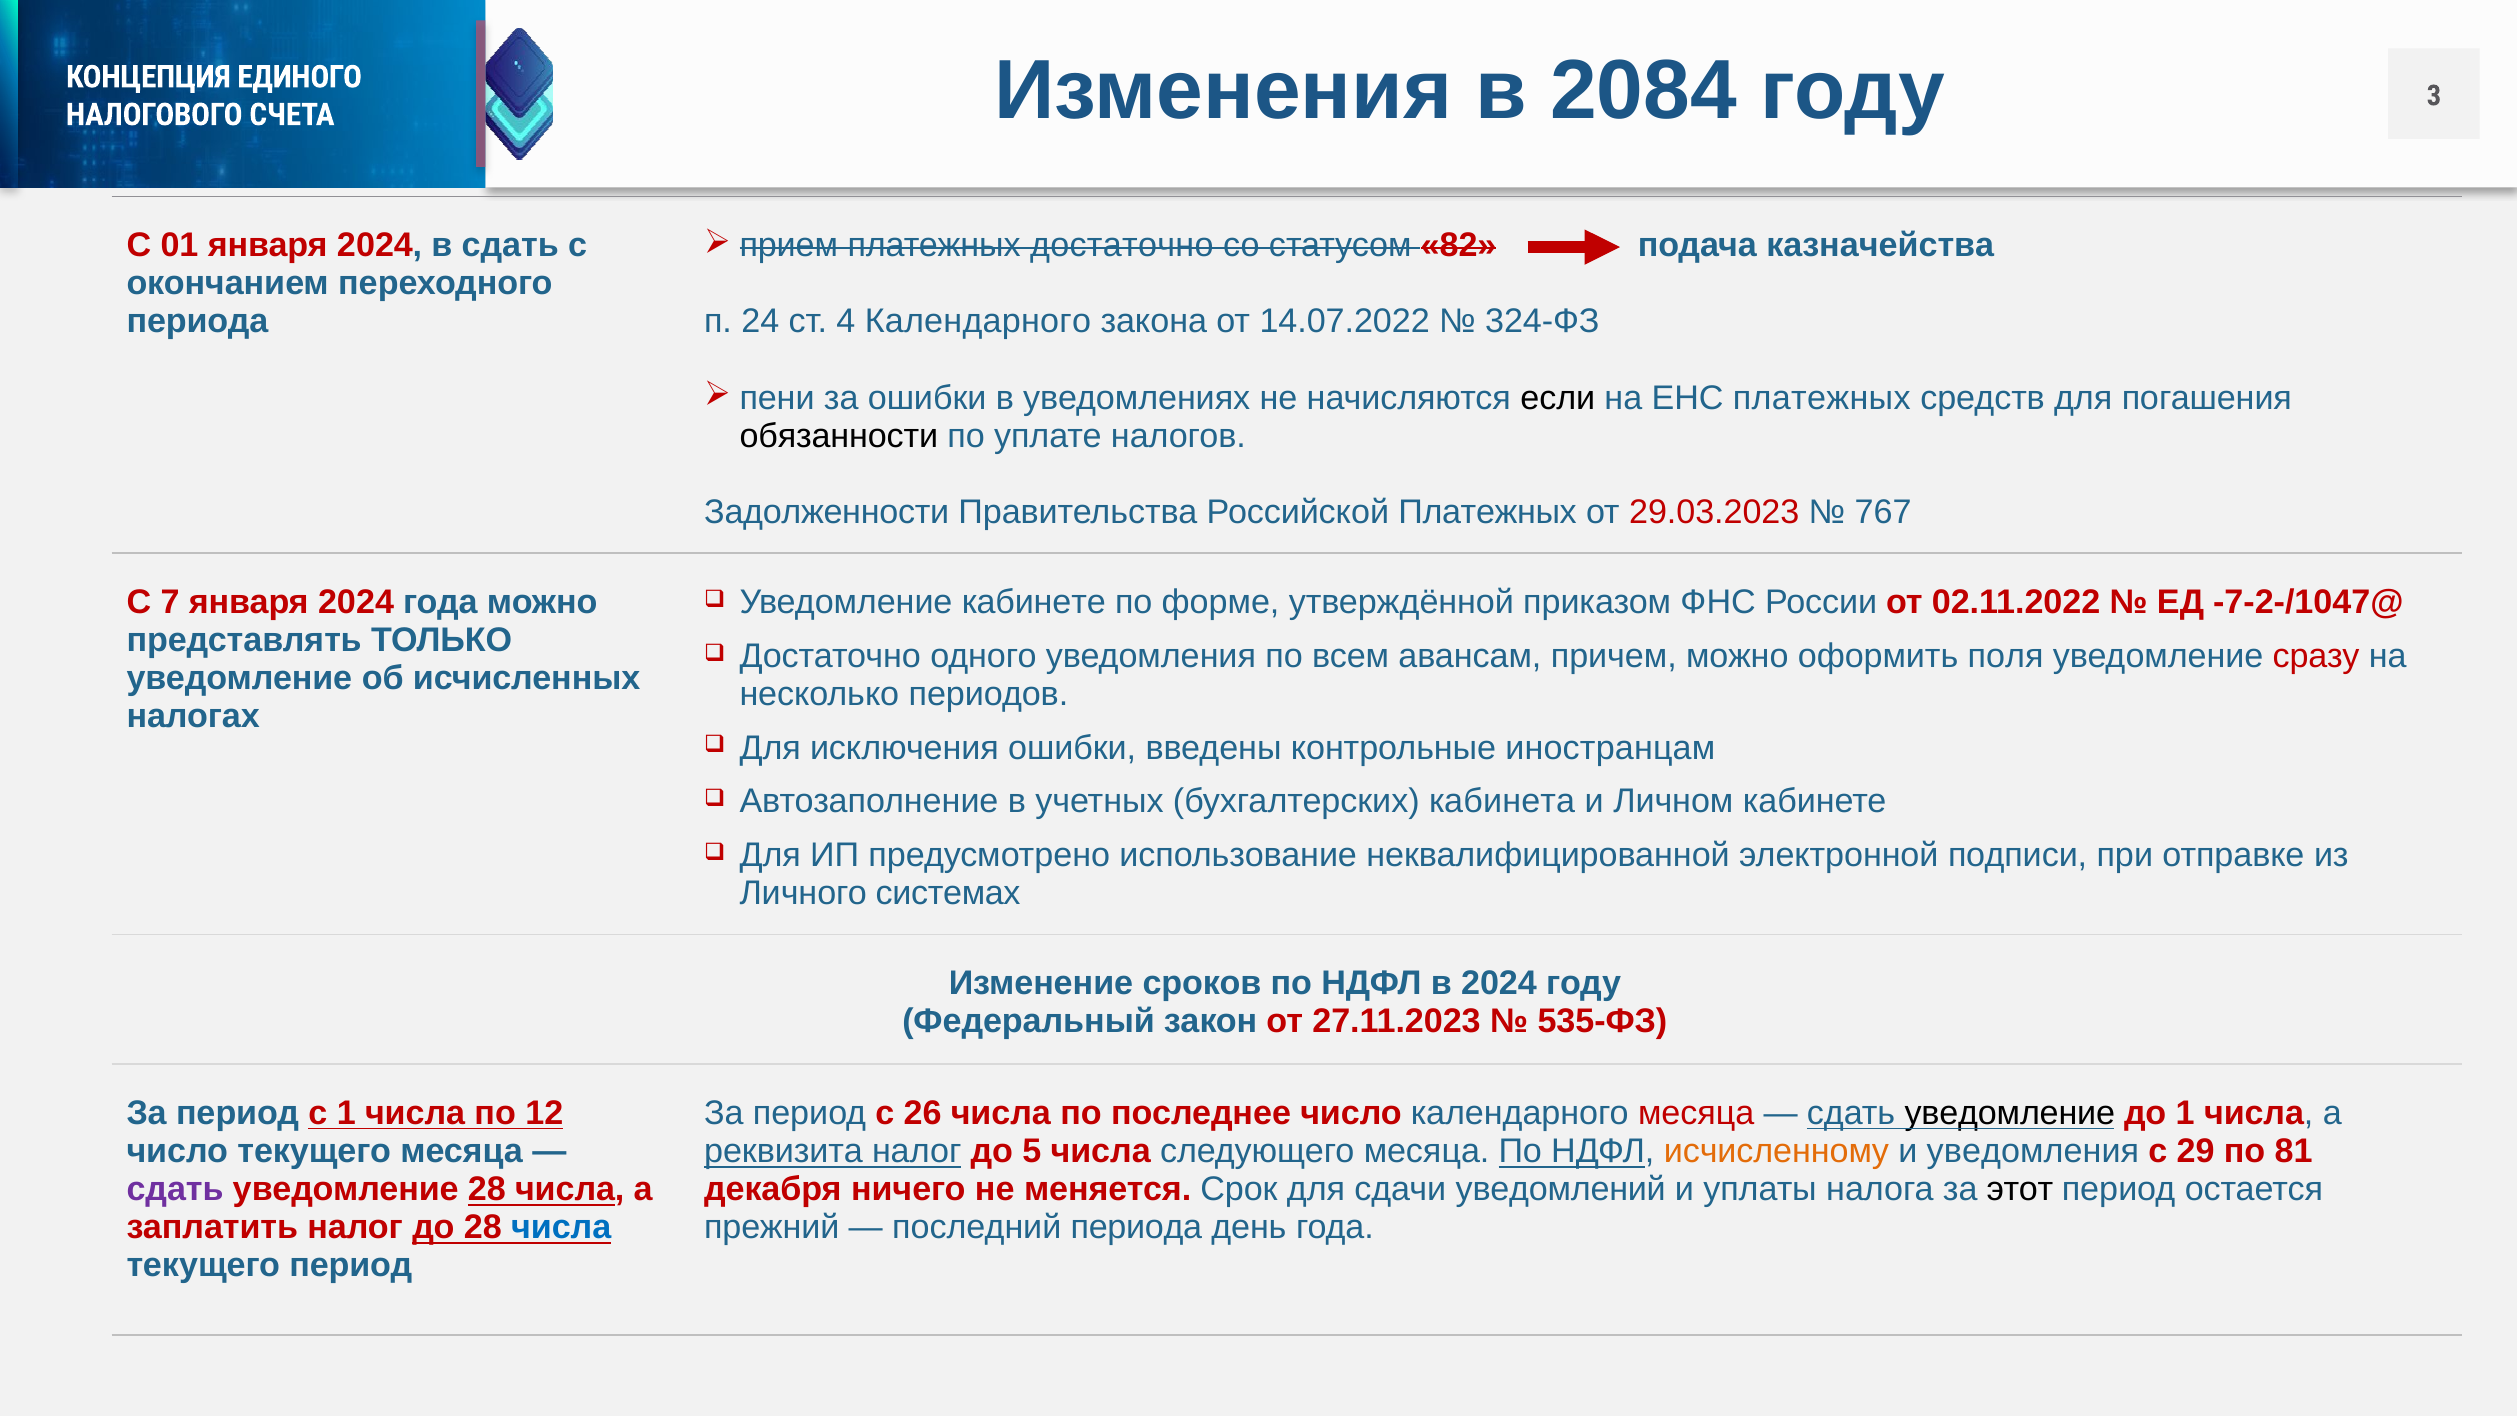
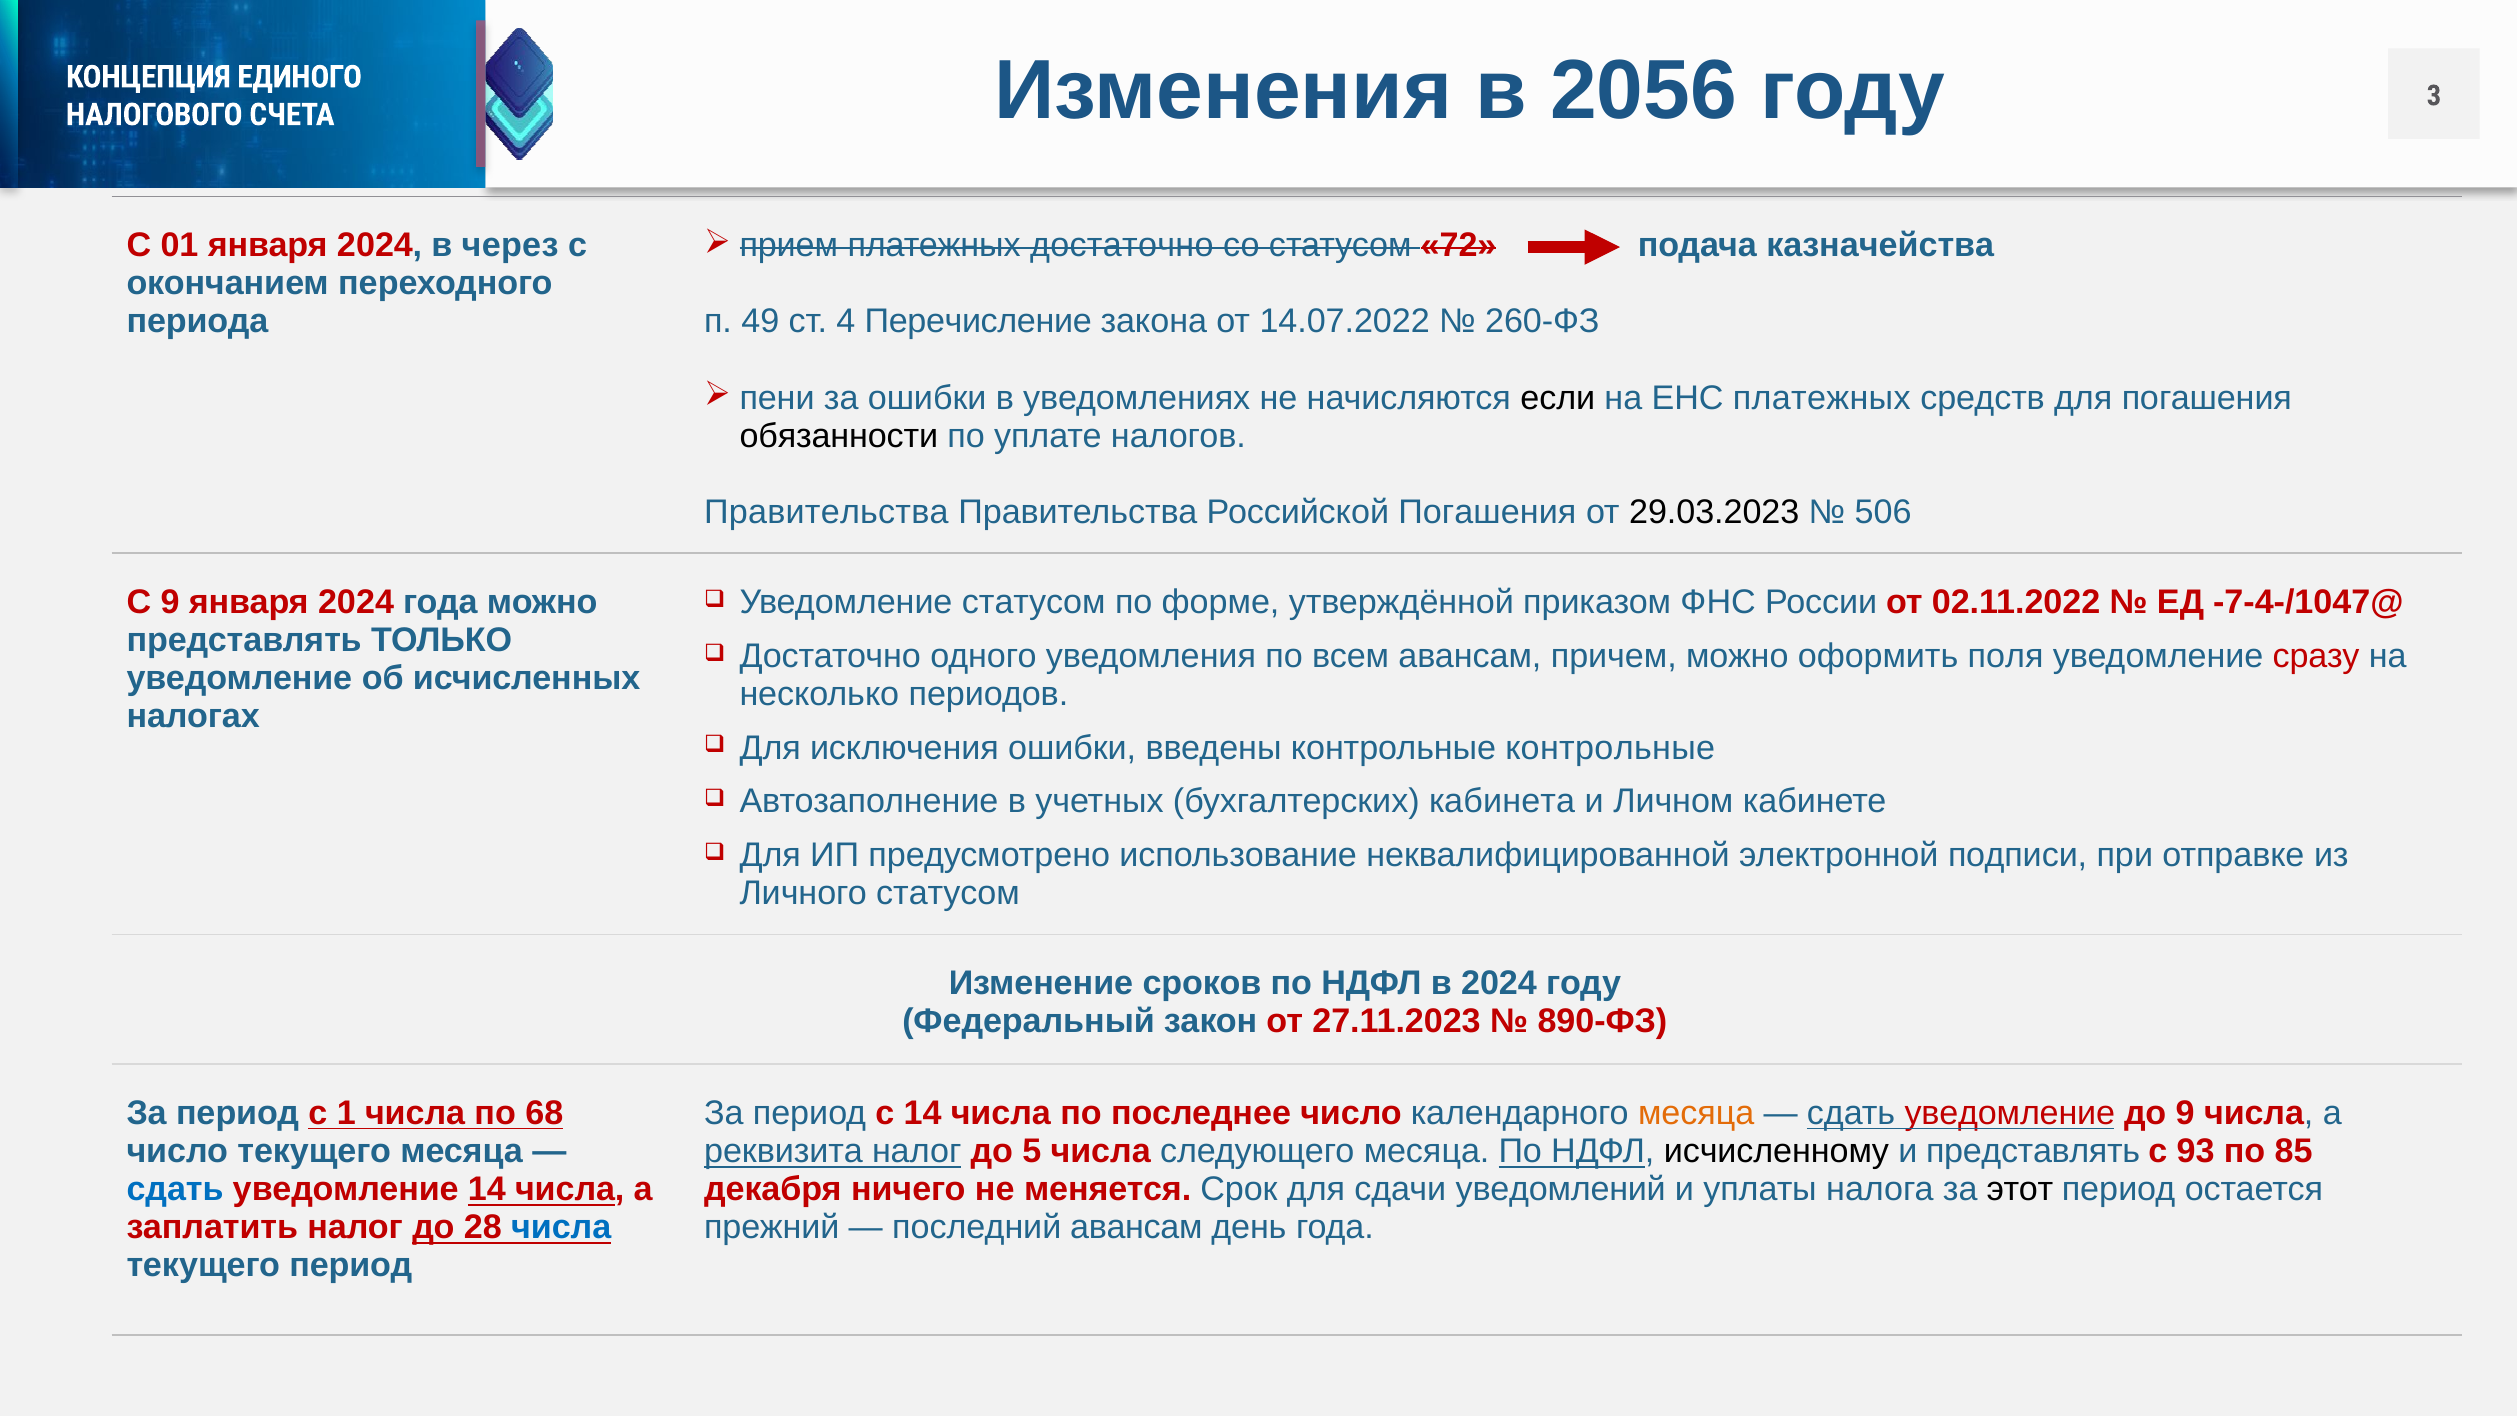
2084: 2084 -> 2056
82: 82 -> 72
в сдать: сдать -> через
24: 24 -> 49
4 Календарного: Календарного -> Перечисление
324-ФЗ: 324-ФЗ -> 260-ФЗ
Задолженности at (827, 512): Задолженности -> Правительства
Российской Платежных: Платежных -> Погашения
29.03.2023 colour: red -> black
767: 767 -> 506
С 7: 7 -> 9
Уведомление кабинете: кабинете -> статусом
-7-2-/1047@: -7-2-/1047@ -> -7-4-/1047@
контрольные иностранцам: иностранцам -> контрольные
Личного системах: системах -> статусом
535-ФЗ: 535-ФЗ -> 890-ФЗ
12: 12 -> 68
с 26: 26 -> 14
месяца at (1696, 1113) colour: red -> orange
уведомление at (2010, 1113) colour: black -> red
до 1: 1 -> 9
исчисленному colour: orange -> black
и уведомления: уведомления -> представлять
29: 29 -> 93
81: 81 -> 85
сдать at (175, 1189) colour: purple -> blue
уведомление 28: 28 -> 14
последний периода: периода -> авансам
